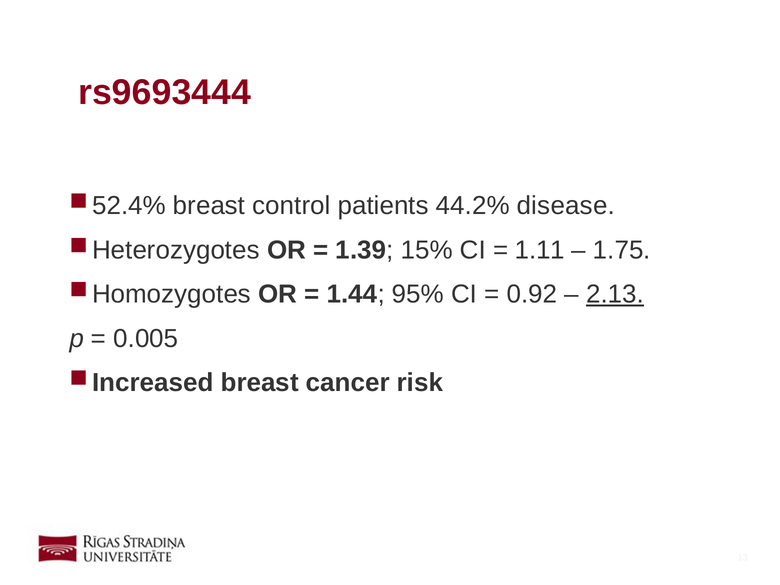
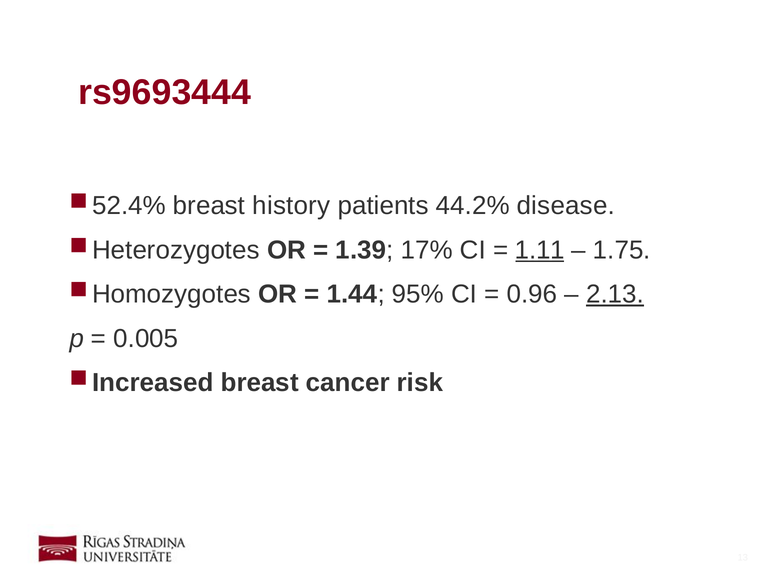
control: control -> history
15%: 15% -> 17%
1.11 underline: none -> present
0.92: 0.92 -> 0.96
